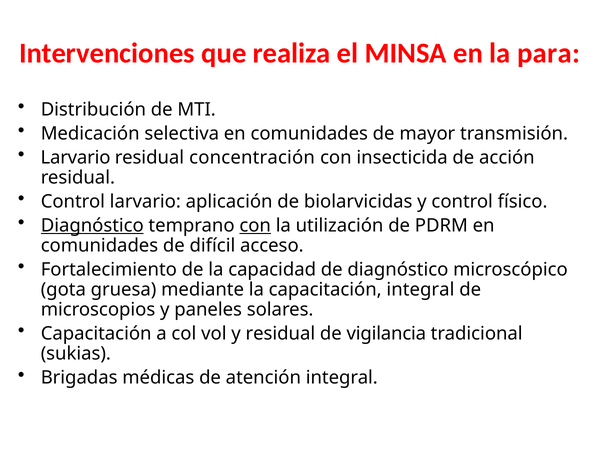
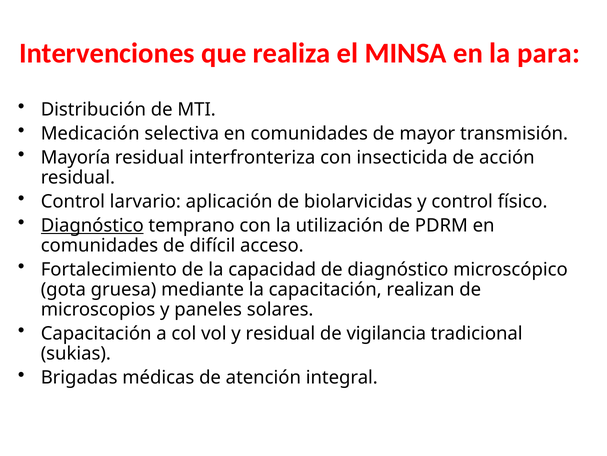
Larvario at (75, 157): Larvario -> Mayoría
concentración: concentración -> interfronteriza
con at (255, 225) underline: present -> none
capacitación integral: integral -> realizan
